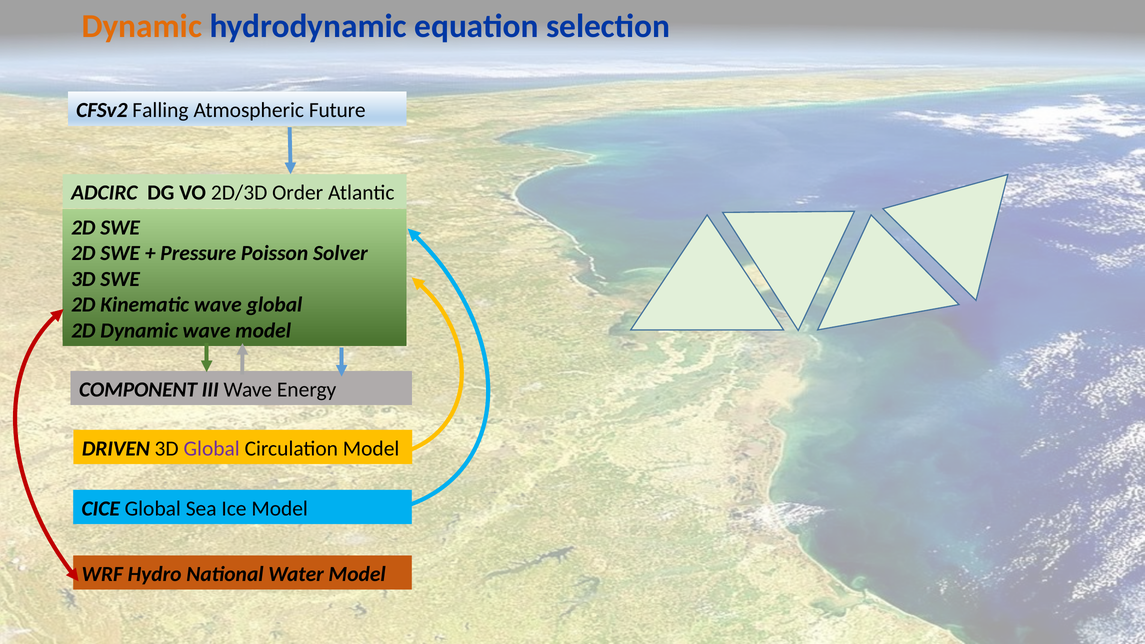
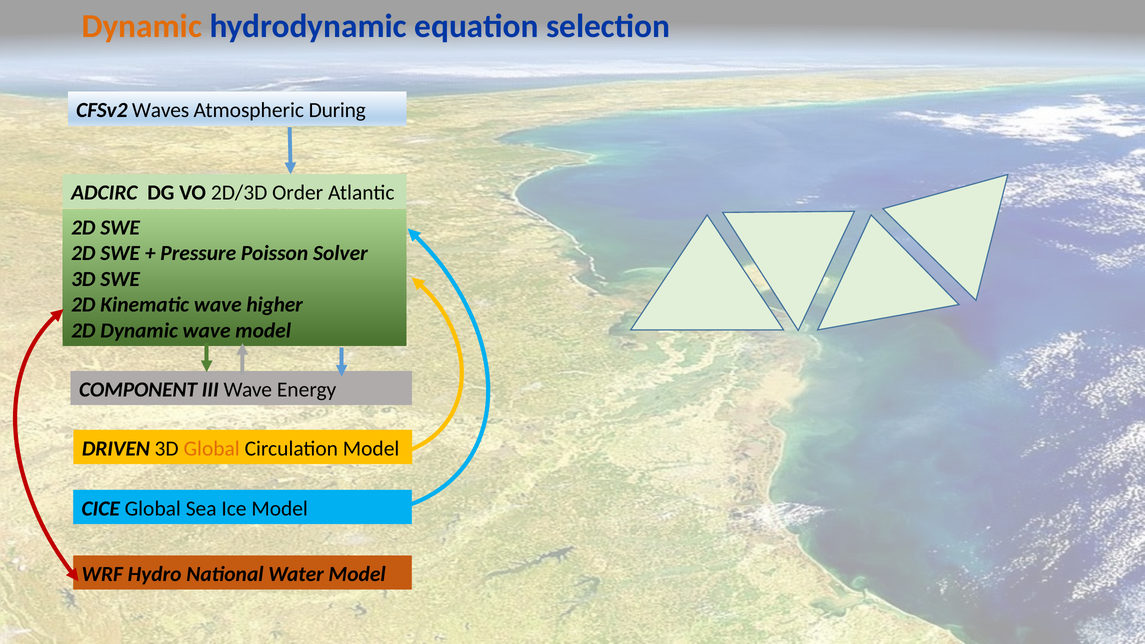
Falling: Falling -> Waves
Future: Future -> During
wave global: global -> higher
Global at (212, 449) colour: purple -> orange
